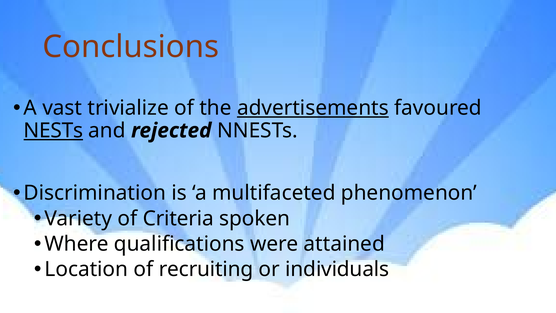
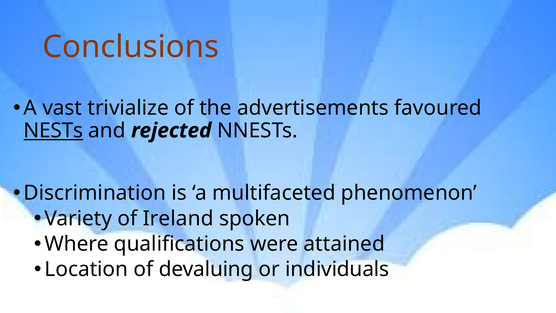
advertisements underline: present -> none
Criteria: Criteria -> Ireland
recruiting: recruiting -> devaluing
